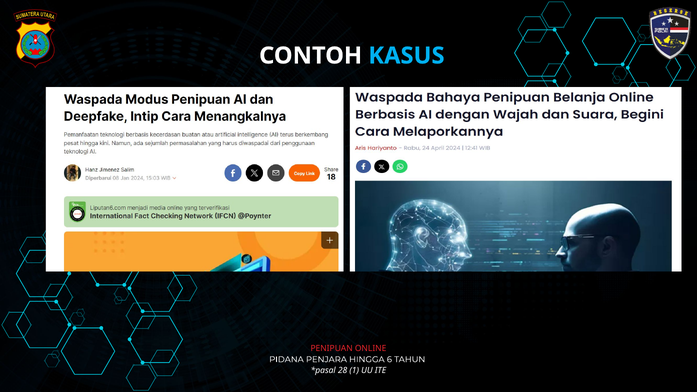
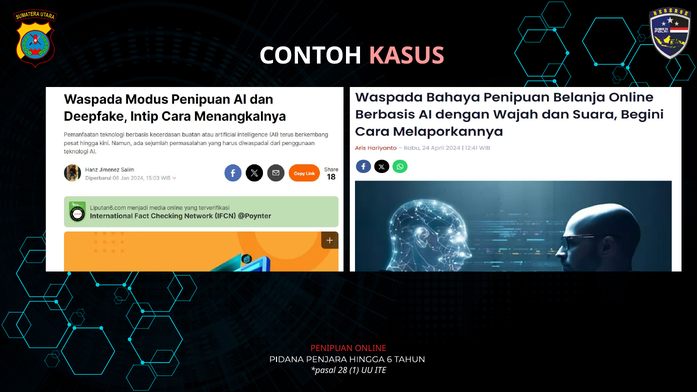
KASUS colour: light blue -> pink
